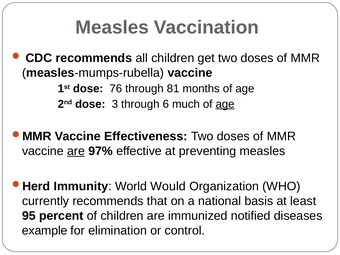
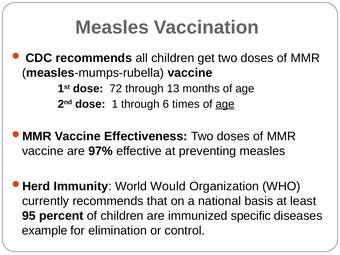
76: 76 -> 72
81: 81 -> 13
3: 3 -> 1
much: much -> times
are at (76, 151) underline: present -> none
notified: notified -> specific
